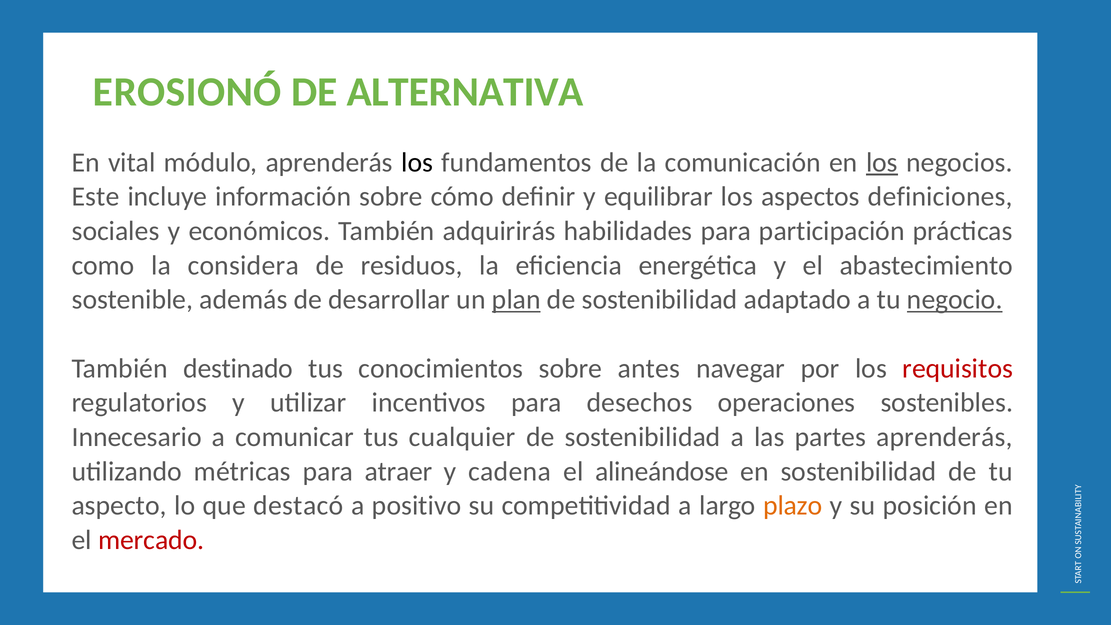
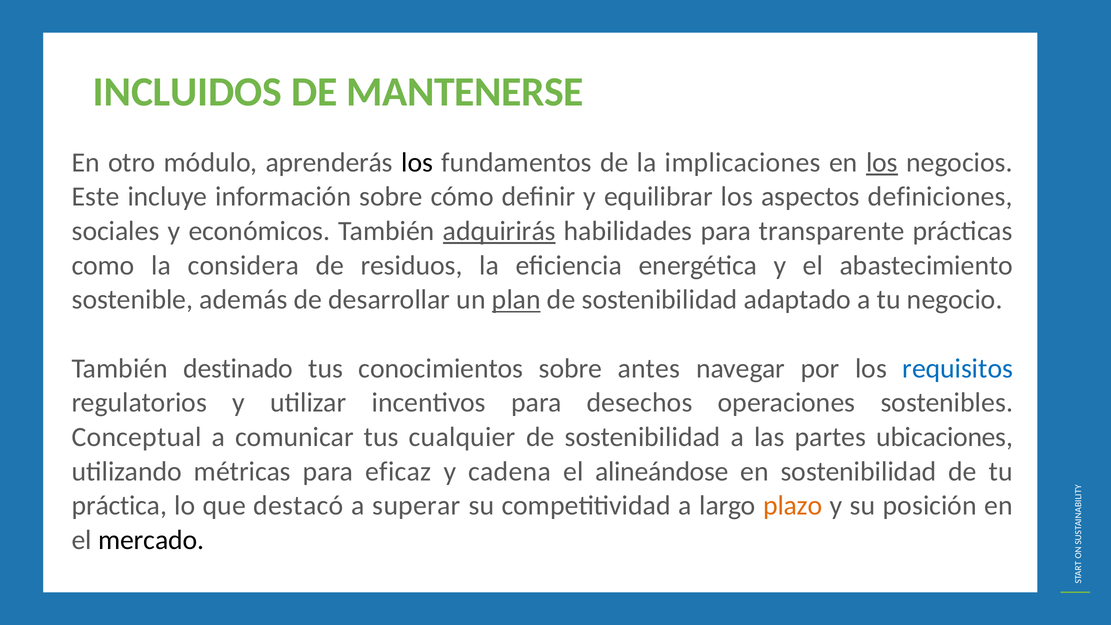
EROSIONÓ: EROSIONÓ -> INCLUIDOS
ALTERNATIVA: ALTERNATIVA -> MANTENERSE
vital: vital -> otro
comunicación: comunicación -> implicaciones
adquirirás underline: none -> present
participación: participación -> transparente
negocio underline: present -> none
requisitos colour: red -> blue
Innecesario: Innecesario -> Conceptual
partes aprenderás: aprenderás -> ubicaciones
atraer: atraer -> eficaz
aspecto: aspecto -> práctica
positivo: positivo -> superar
mercado colour: red -> black
